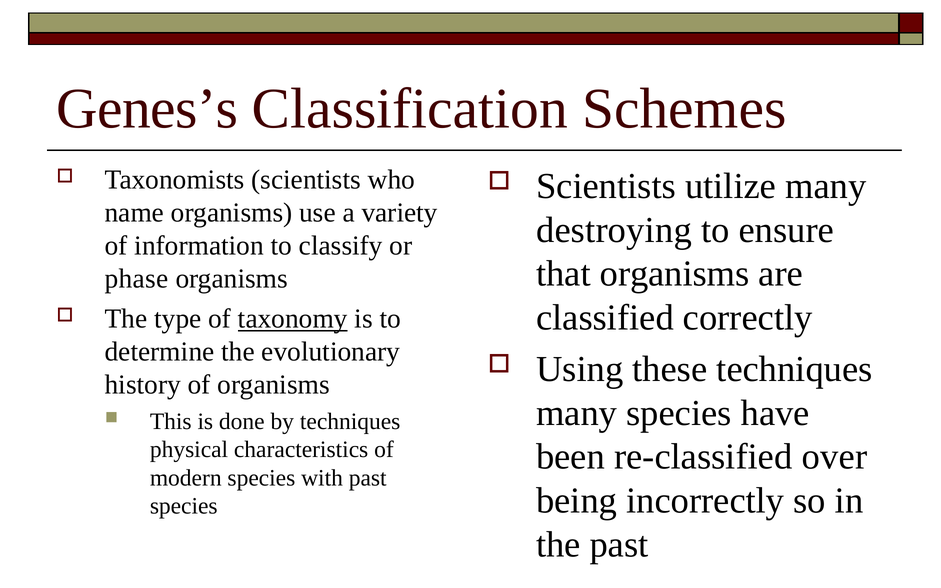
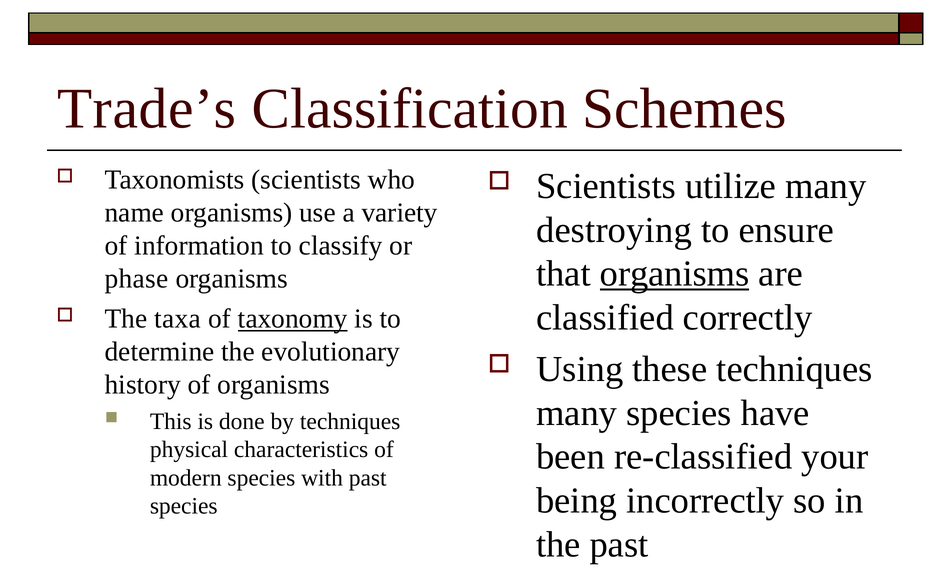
Genes’s: Genes’s -> Trade’s
organisms at (675, 274) underline: none -> present
type: type -> taxa
over: over -> your
